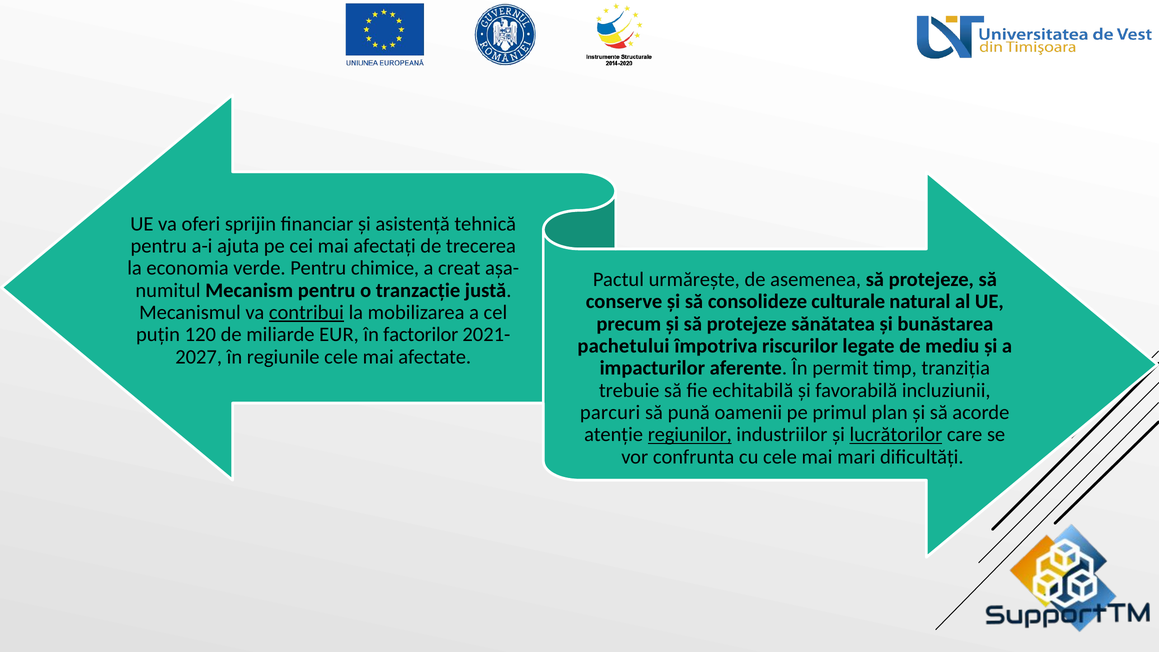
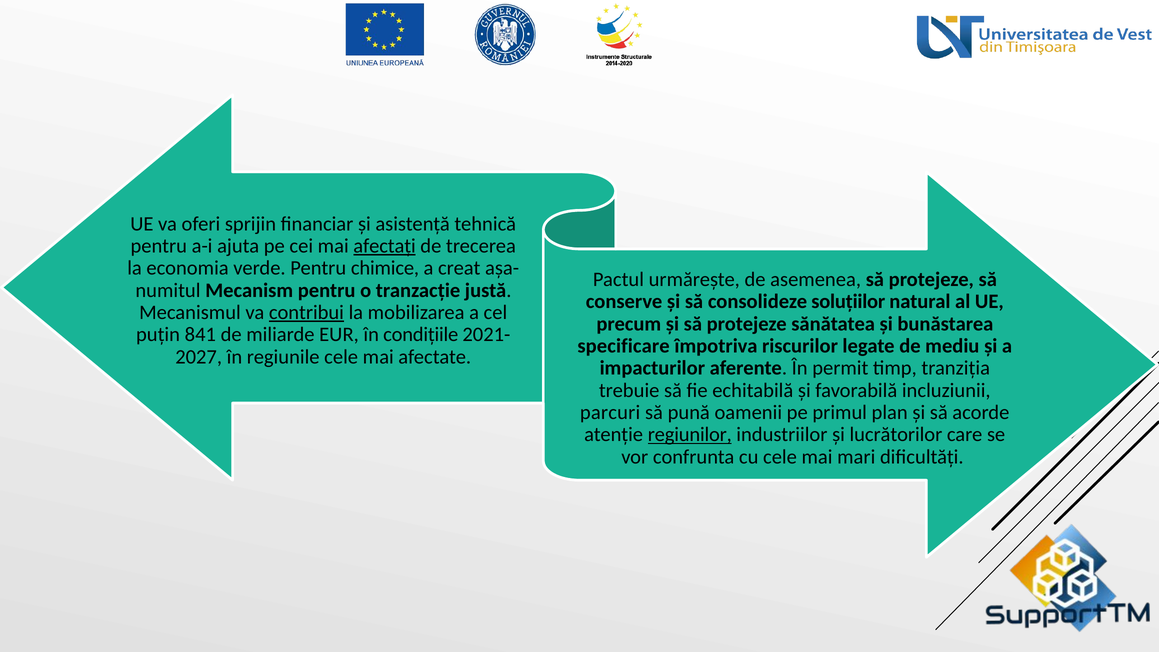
afectați underline: none -> present
culturale: culturale -> soluțiilor
120: 120 -> 841
factorilor: factorilor -> condițiile
pachetului: pachetului -> specificare
lucrătorilor underline: present -> none
